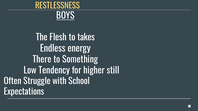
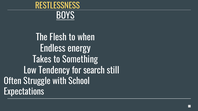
takes: takes -> when
There: There -> Takes
higher: higher -> search
